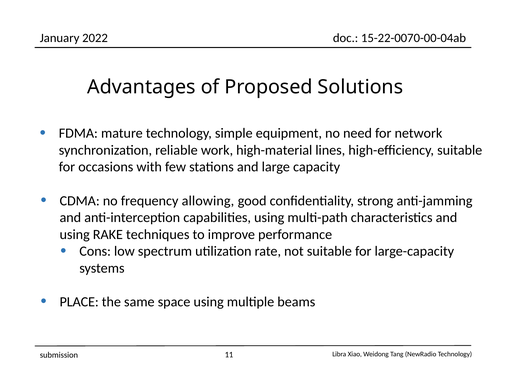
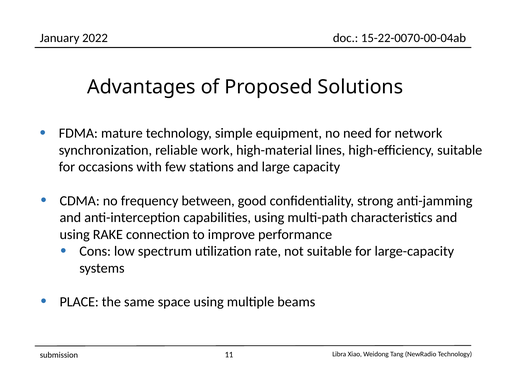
allowing: allowing -> between
techniques: techniques -> connection
